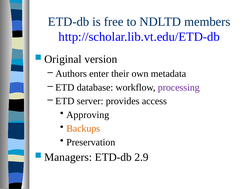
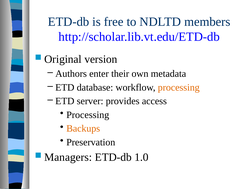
processing at (179, 87) colour: purple -> orange
Approving at (88, 115): Approving -> Processing
2.9: 2.9 -> 1.0
